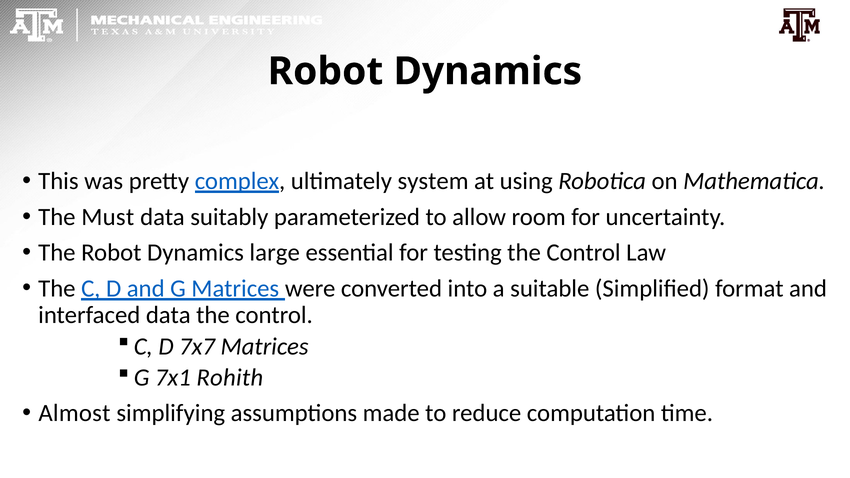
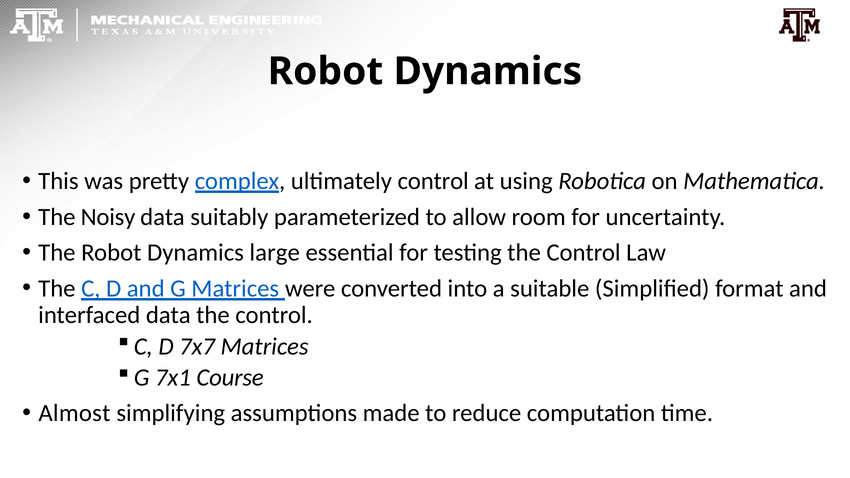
ultimately system: system -> control
Must: Must -> Noisy
Rohith: Rohith -> Course
